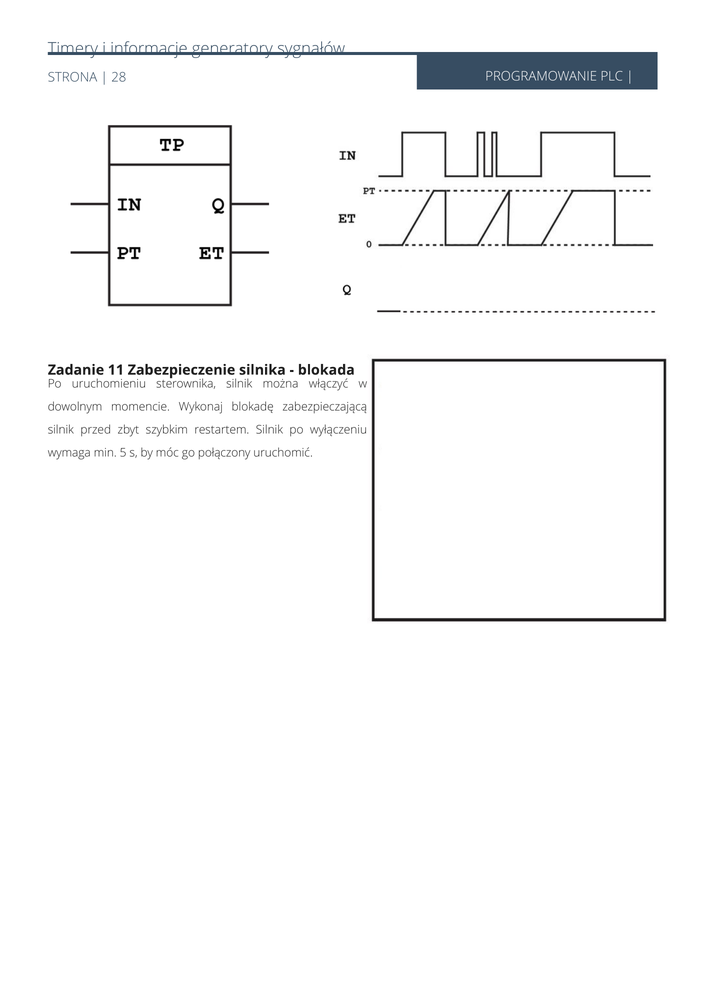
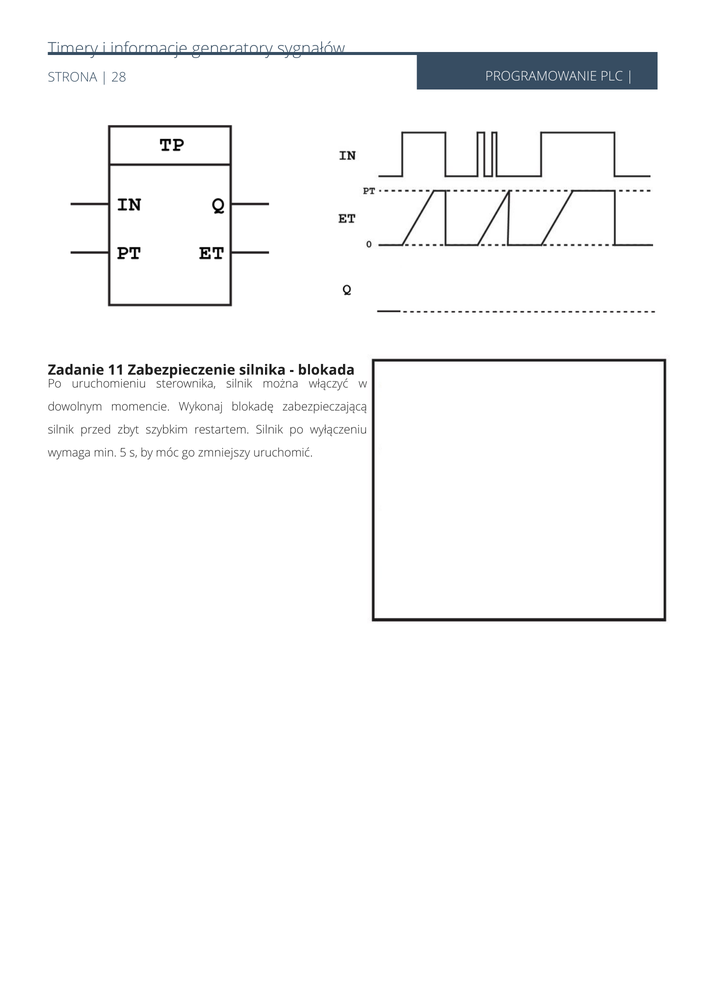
połączony: połączony -> zmniejszy
